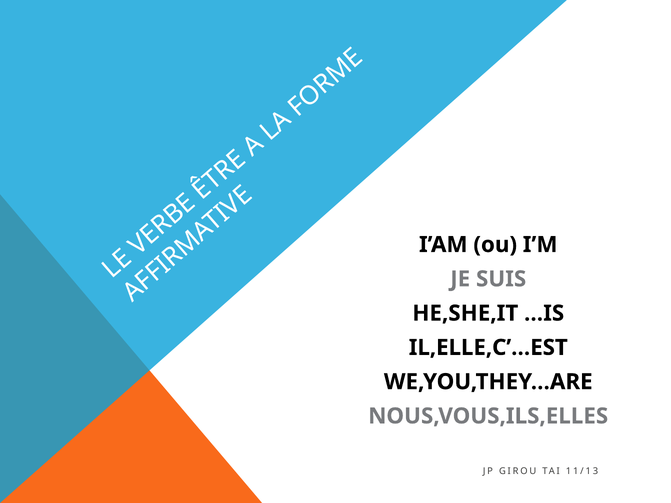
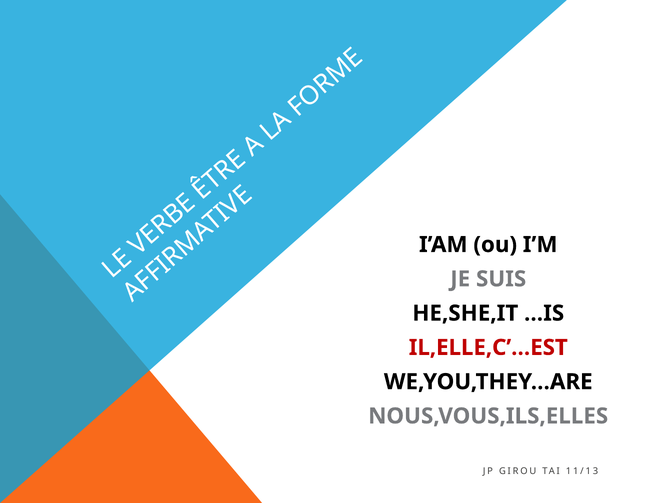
IL,ELLE,C’…EST colour: black -> red
